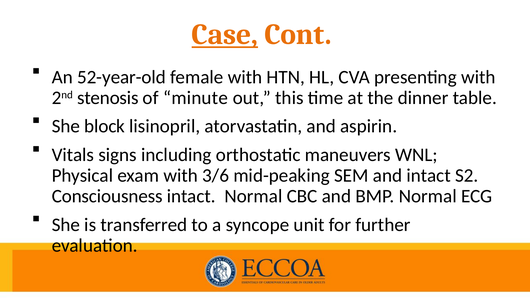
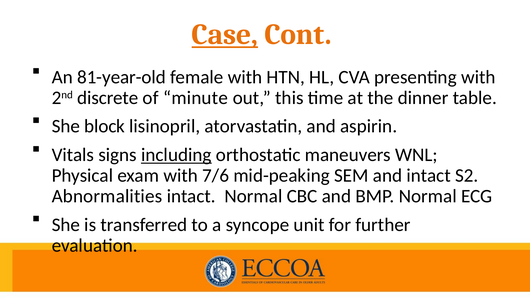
52-year-old: 52-year-old -> 81-year-old
stenosis: stenosis -> discrete
including underline: none -> present
3/6: 3/6 -> 7/6
Consciousness: Consciousness -> Abnormalities
